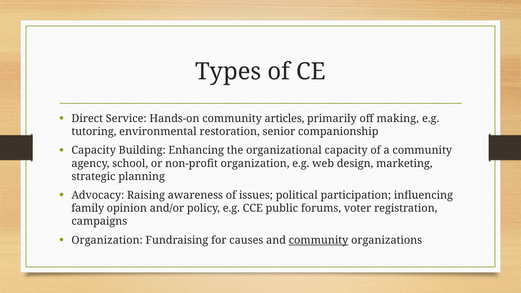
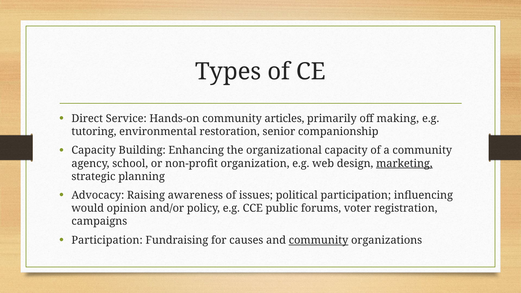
marketing underline: none -> present
family: family -> would
Organization at (107, 240): Organization -> Participation
